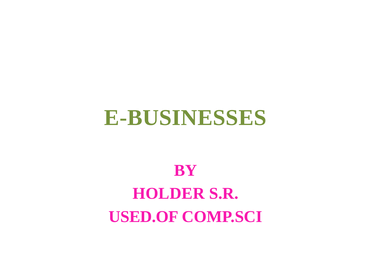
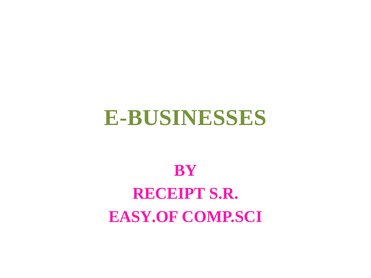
HOLDER: HOLDER -> RECEIPT
USED.OF: USED.OF -> EASY.OF
